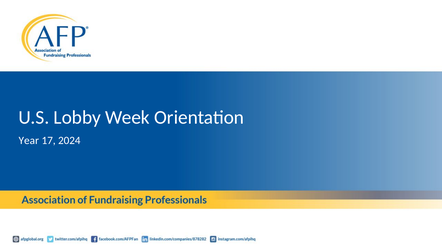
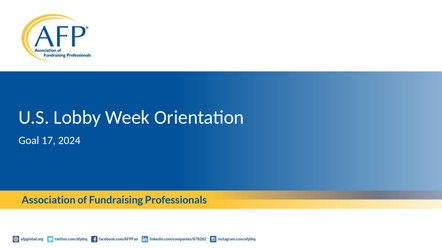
Year: Year -> Goal
